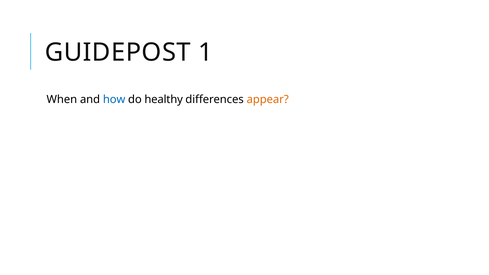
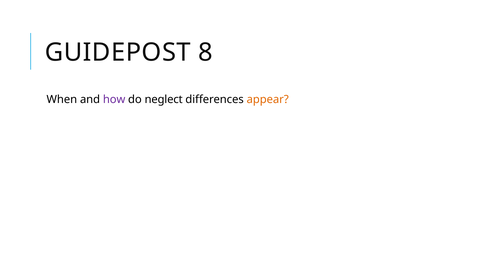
1: 1 -> 8
how colour: blue -> purple
healthy: healthy -> neglect
